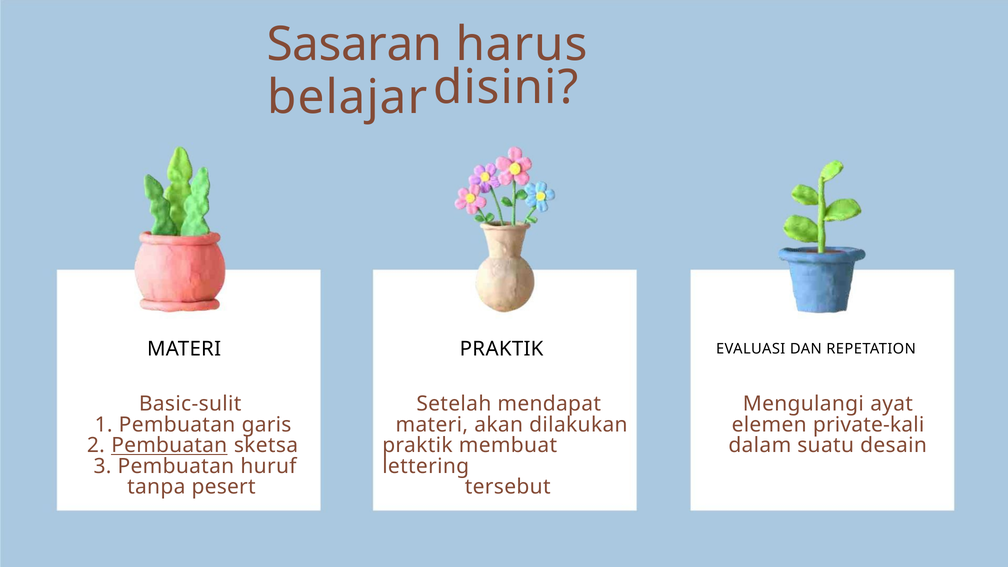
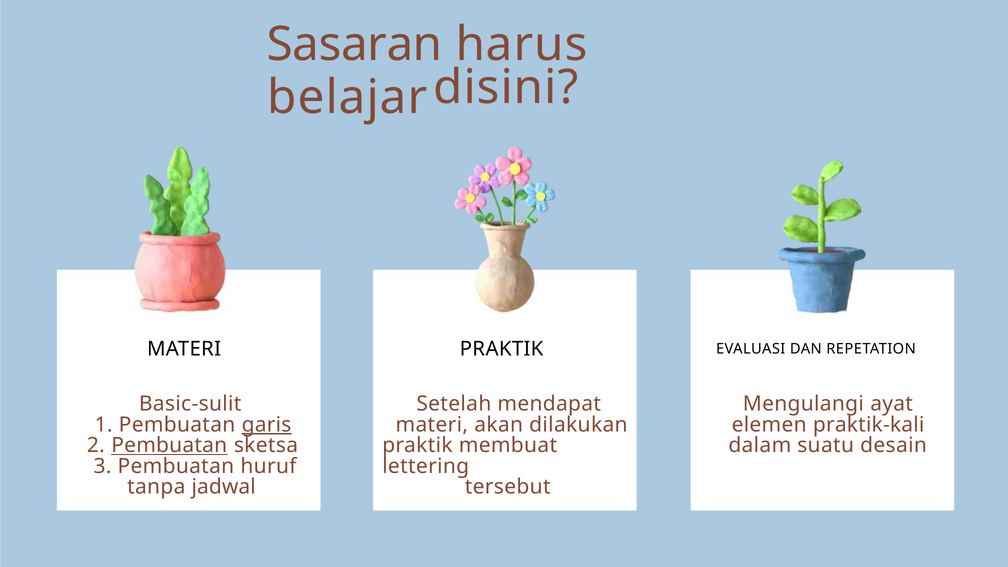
garis underline: none -> present
private-kali: private-kali -> praktik-kali
pesert: pesert -> jadwal
